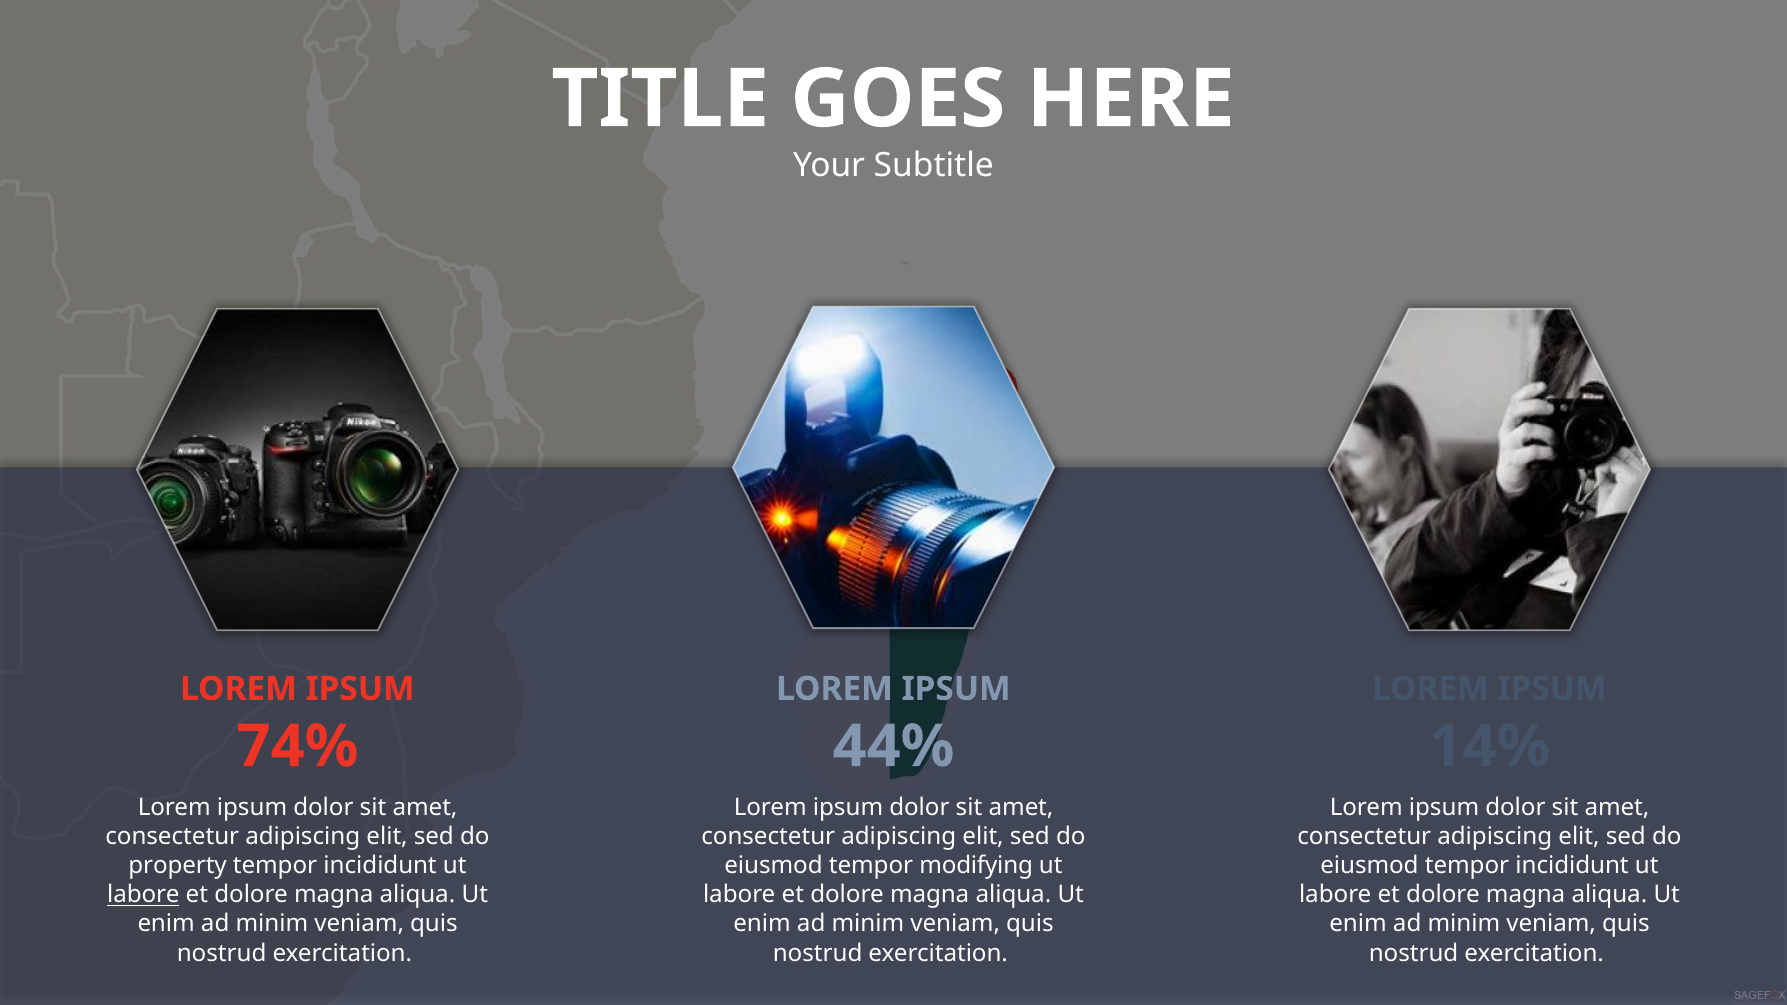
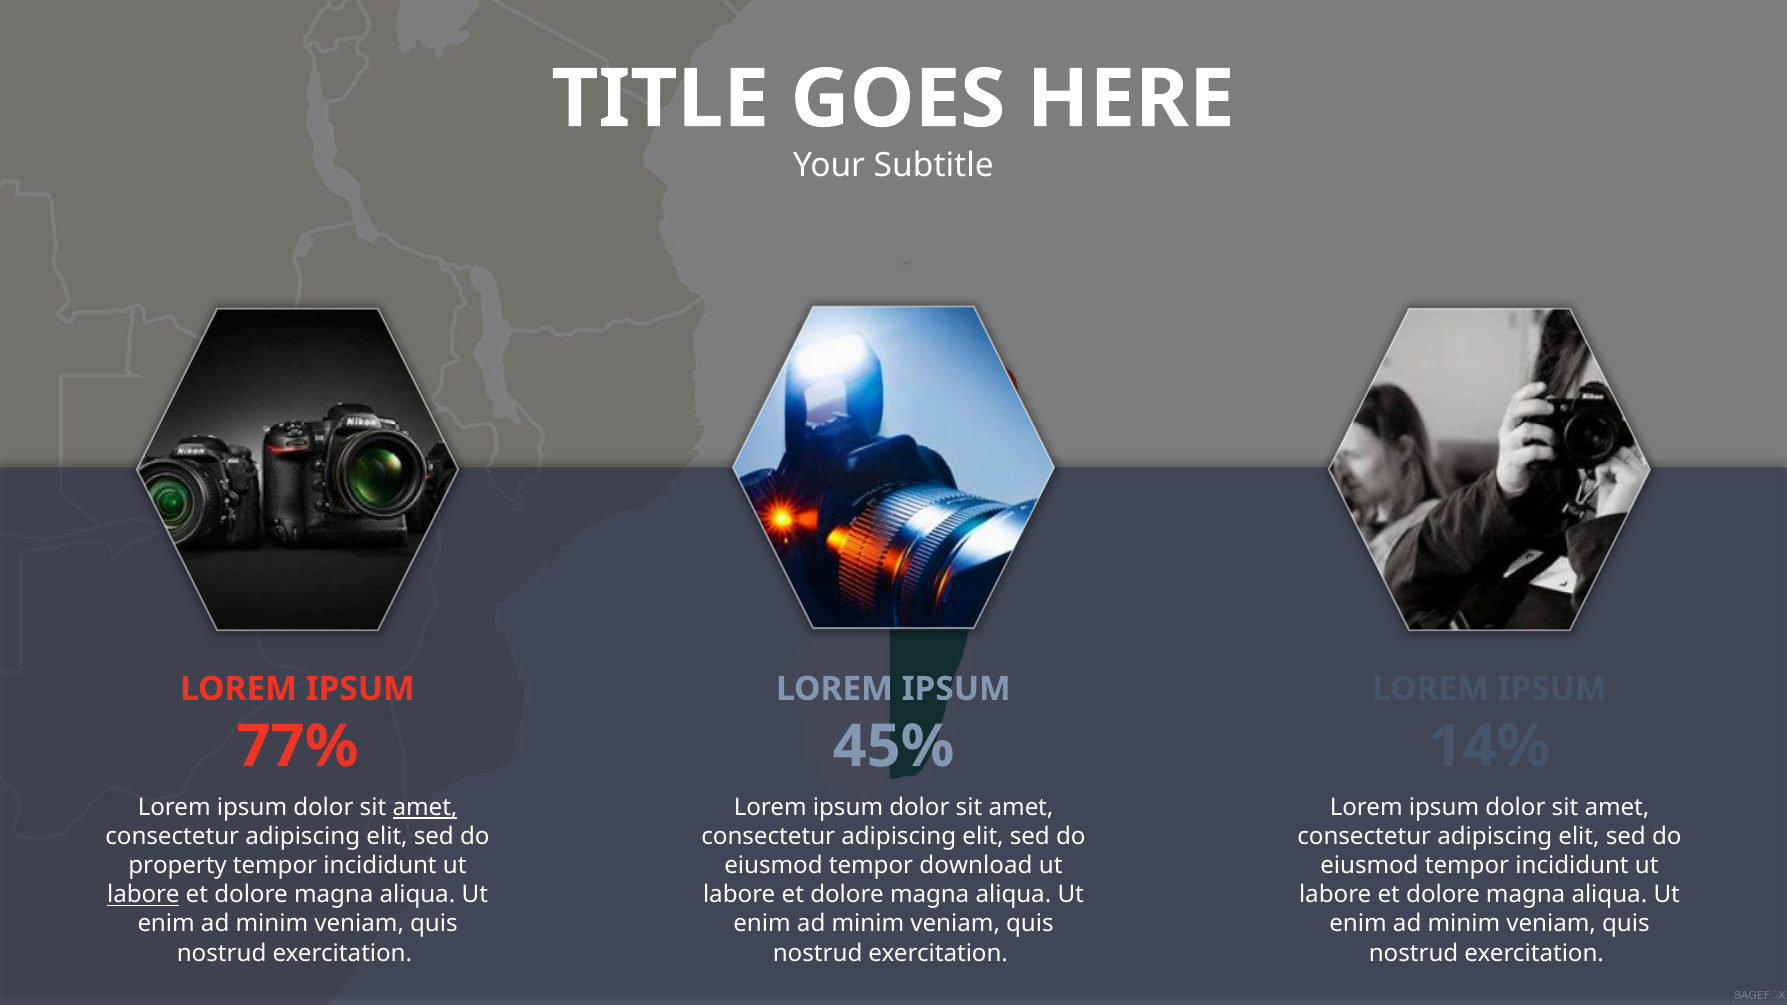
74%: 74% -> 77%
44%: 44% -> 45%
amet at (425, 808) underline: none -> present
modifying: modifying -> download
